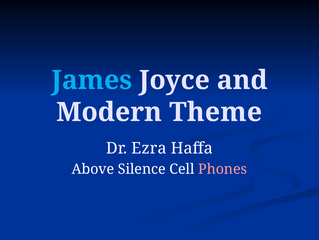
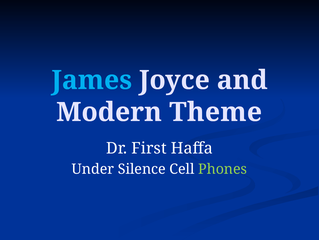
Ezra: Ezra -> First
Above: Above -> Under
Phones colour: pink -> light green
